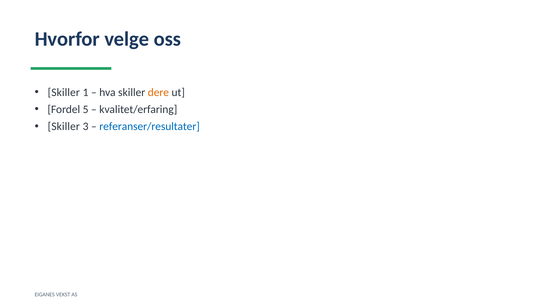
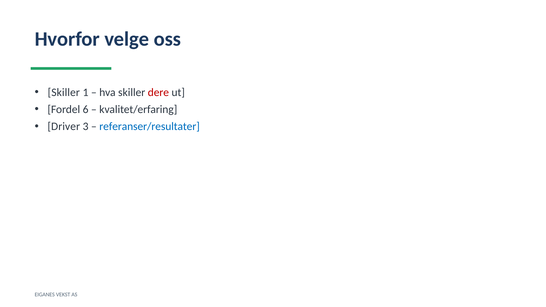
dere colour: orange -> red
5: 5 -> 6
Skiller at (64, 127): Skiller -> Driver
